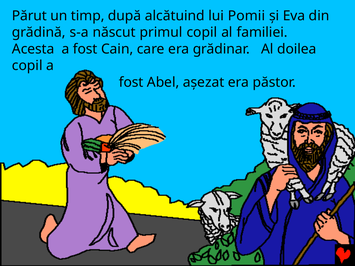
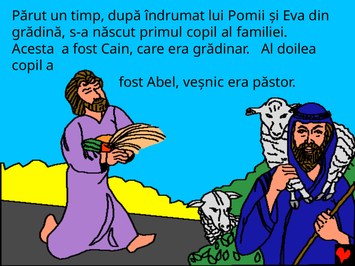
alcătuind: alcătuind -> îndrumat
aşezat: aşezat -> veşnic
